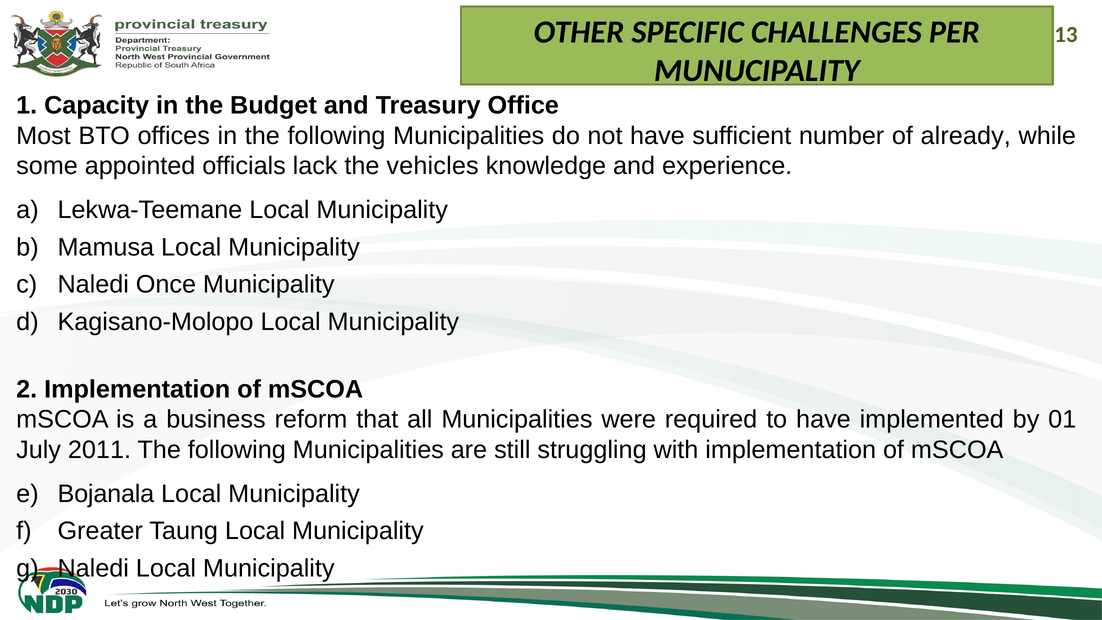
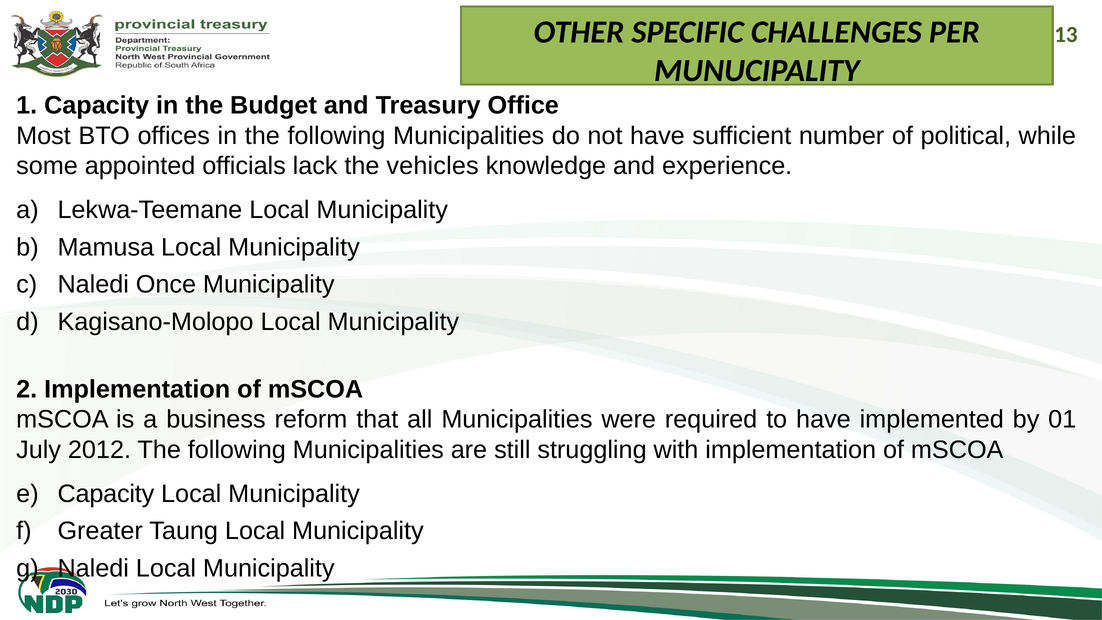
already: already -> political
2011: 2011 -> 2012
Bojanala at (106, 494): Bojanala -> Capacity
